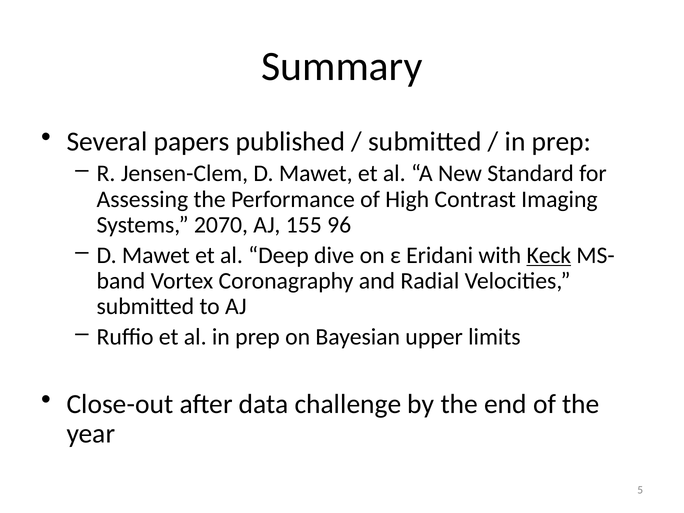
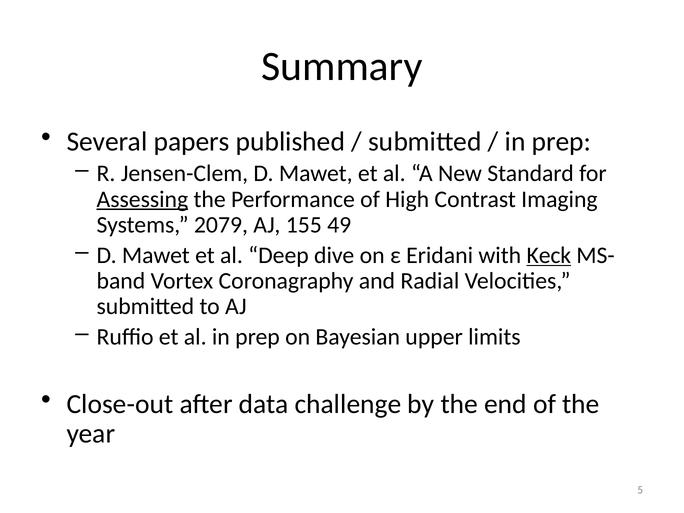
Assessing underline: none -> present
2070: 2070 -> 2079
96: 96 -> 49
